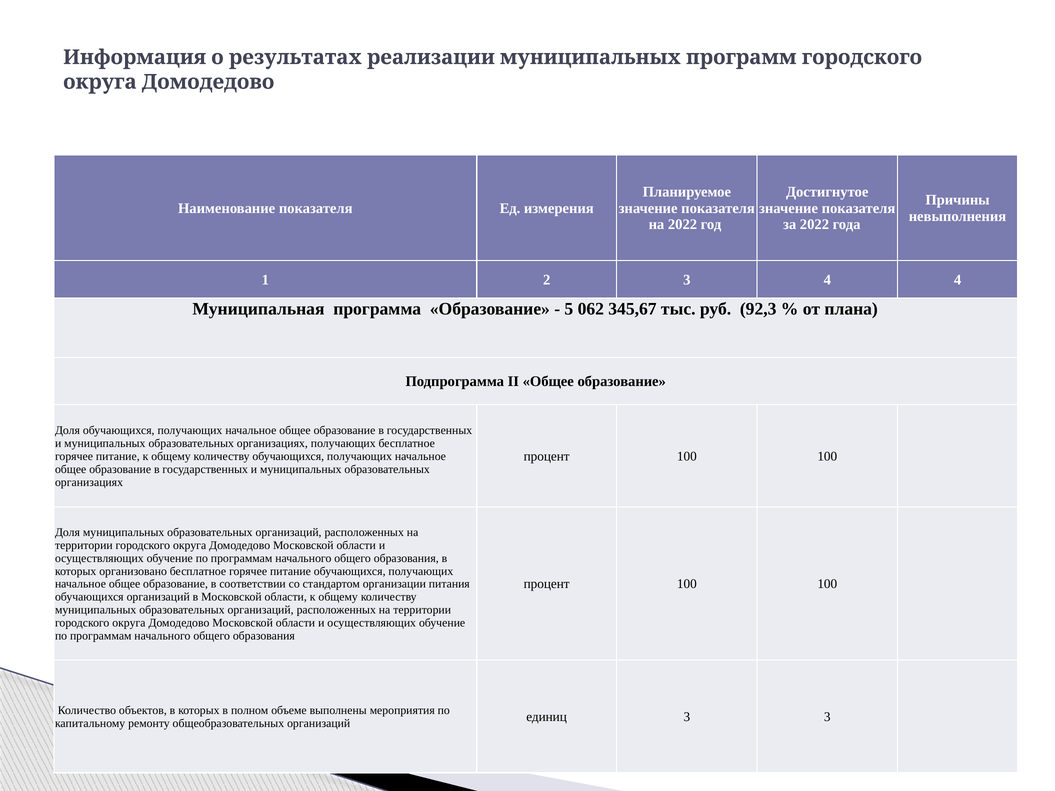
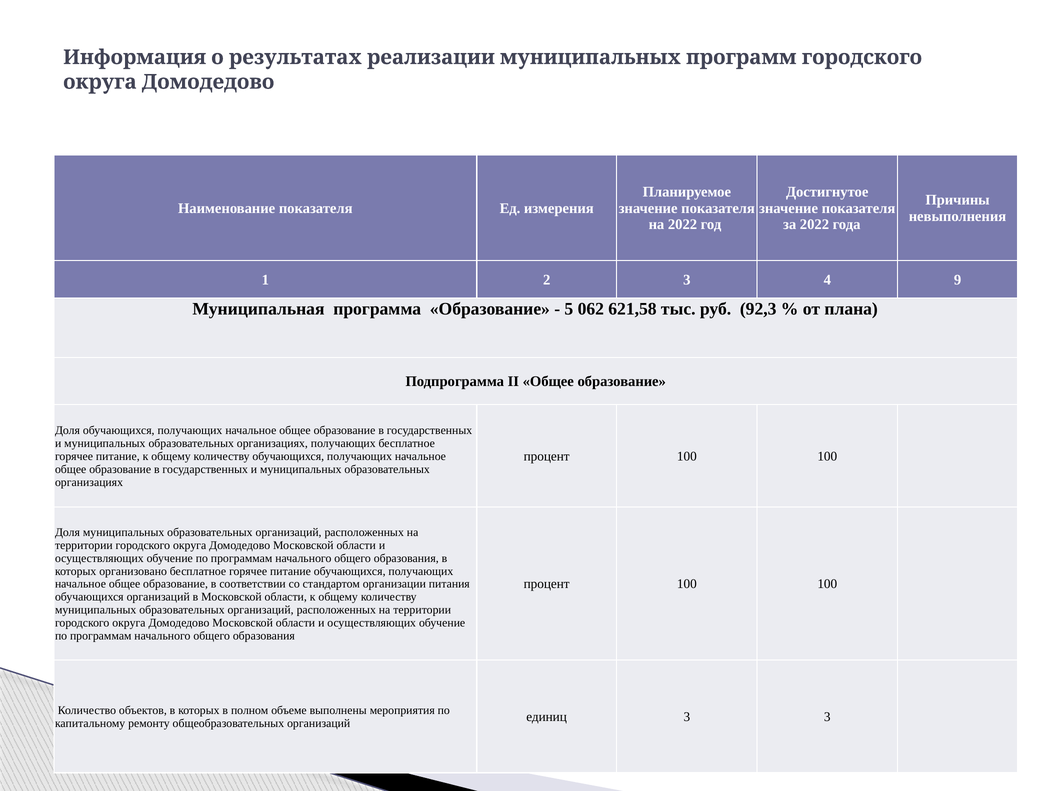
4 4: 4 -> 9
345,67: 345,67 -> 621,58
